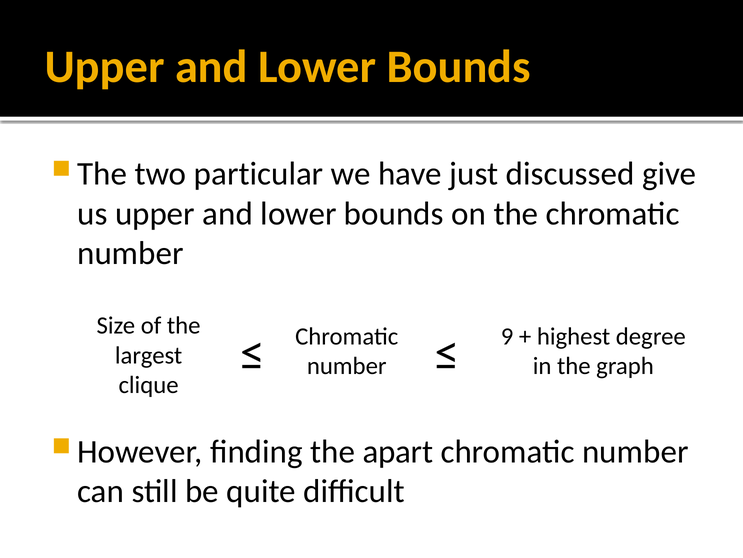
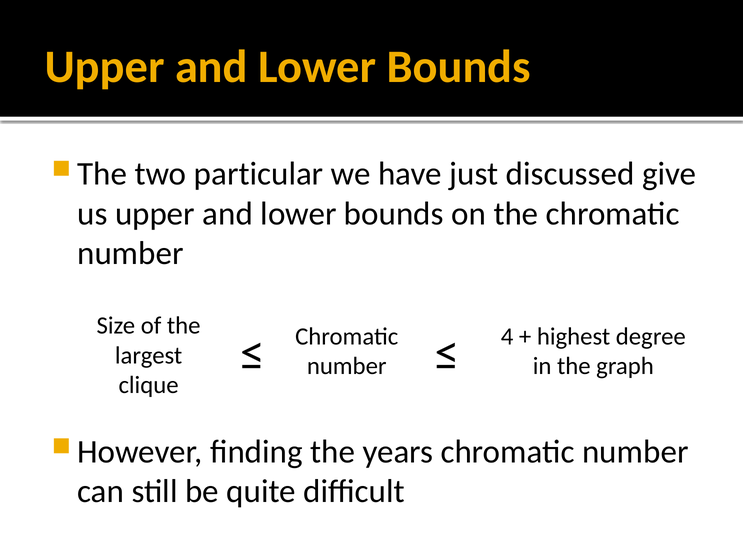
9: 9 -> 4
apart: apart -> years
